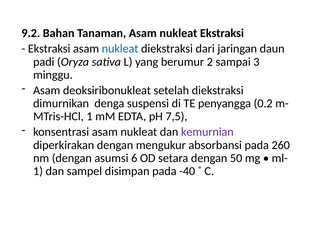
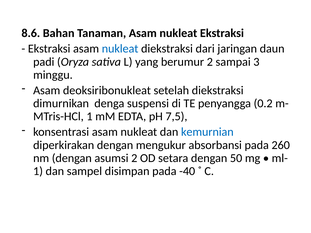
9.2: 9.2 -> 8.6
kemurnian colour: purple -> blue
asumsi 6: 6 -> 2
